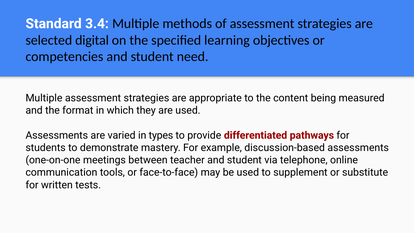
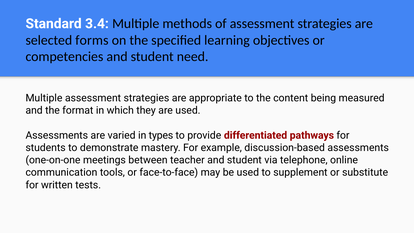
digital: digital -> forms
